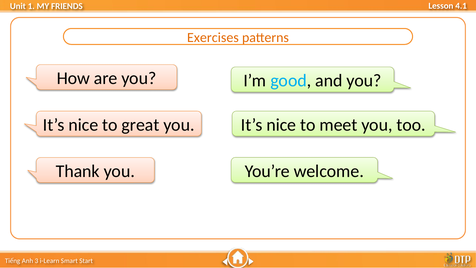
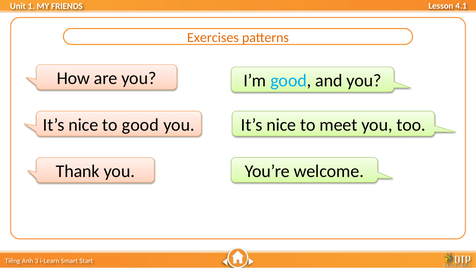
to great: great -> good
